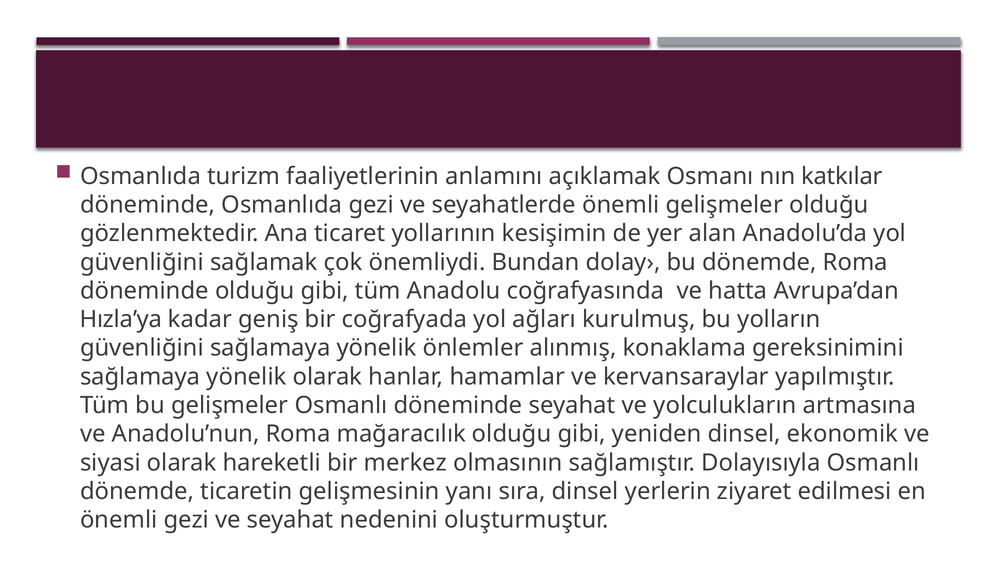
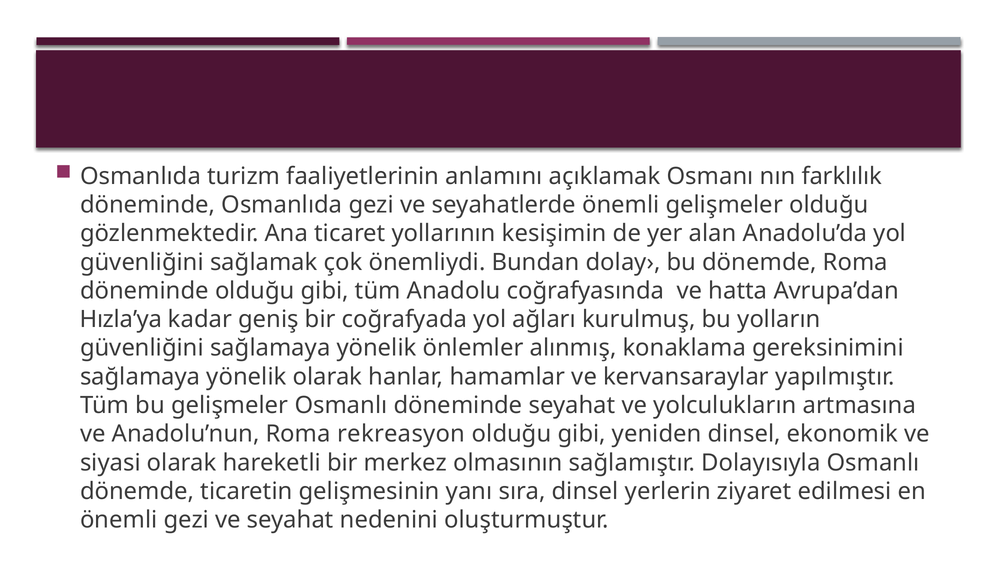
katkılar: katkılar -> farklılık
mağaracılık: mağaracılık -> rekreasyon
